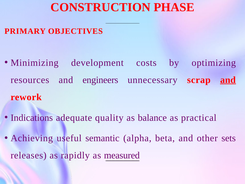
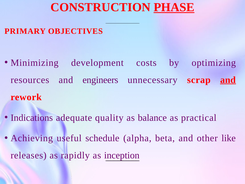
PHASE underline: none -> present
semantic: semantic -> schedule
sets: sets -> like
measured: measured -> inception
